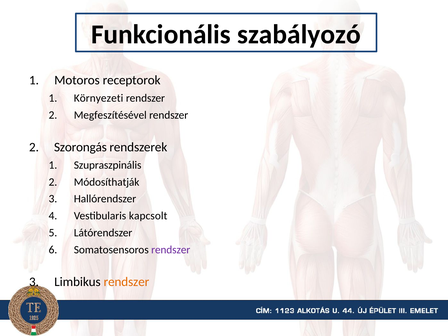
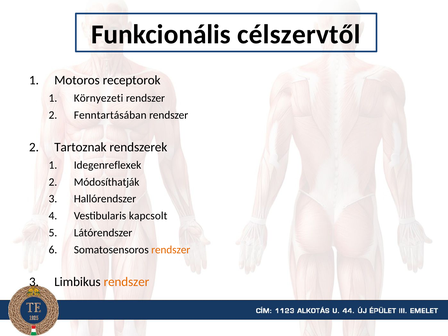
szabályozó: szabályozó -> célszervtől
Megfeszítésével: Megfeszítésével -> Fenntartásában
Szorongás: Szorongás -> Tartoznak
Szupraszpinális: Szupraszpinális -> Idegenreflexek
rendszer at (171, 250) colour: purple -> orange
